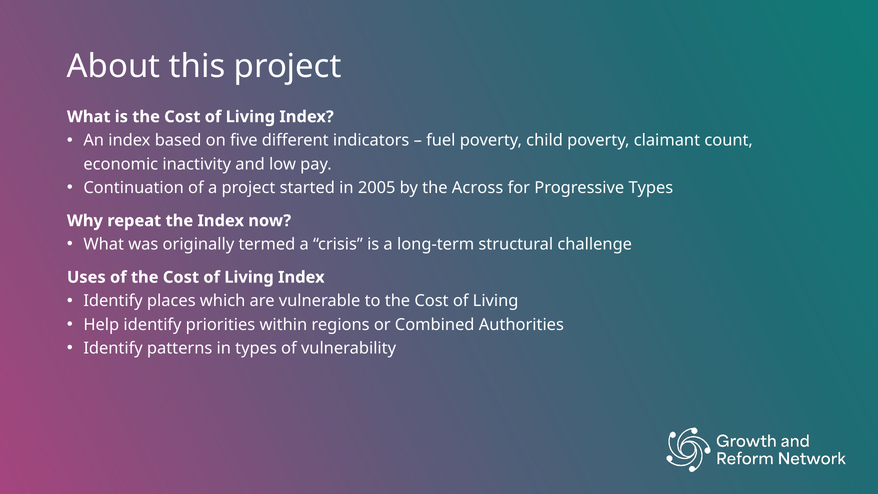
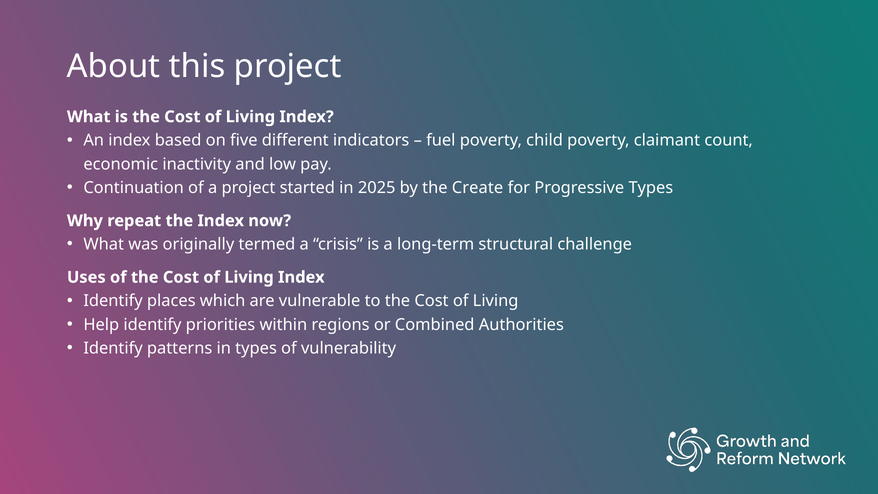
2005: 2005 -> 2025
Across: Across -> Create
